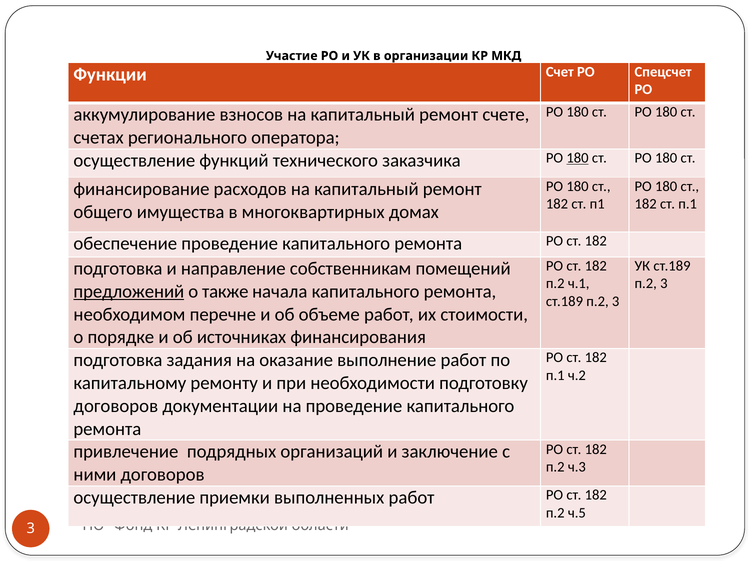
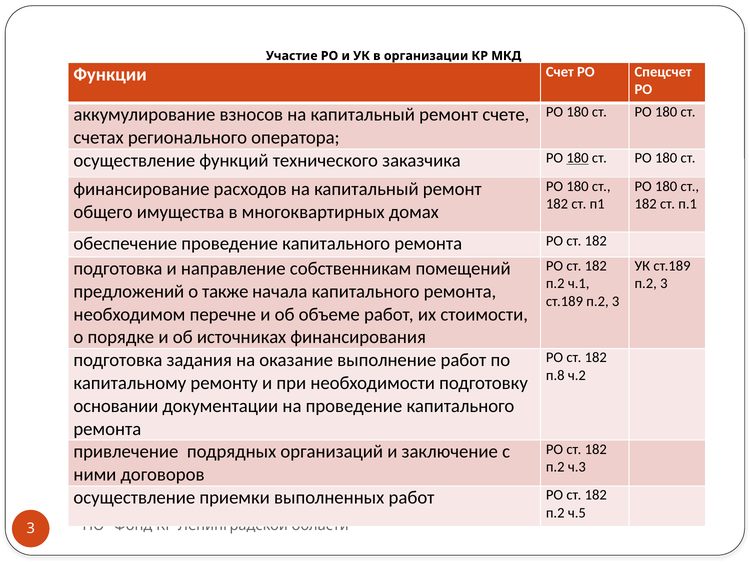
предложений underline: present -> none
п.1 at (555, 375): п.1 -> п.8
договоров at (116, 406): договоров -> основании
